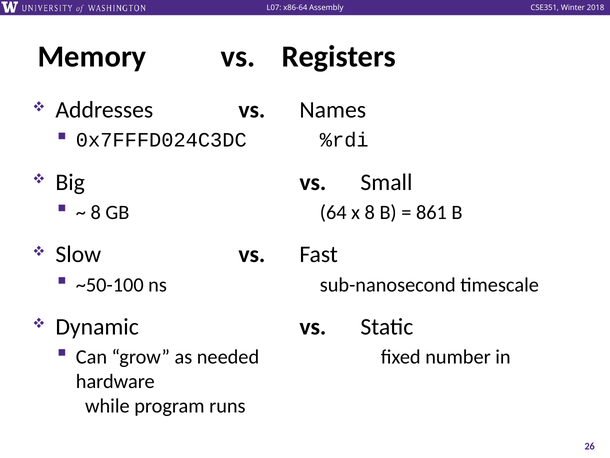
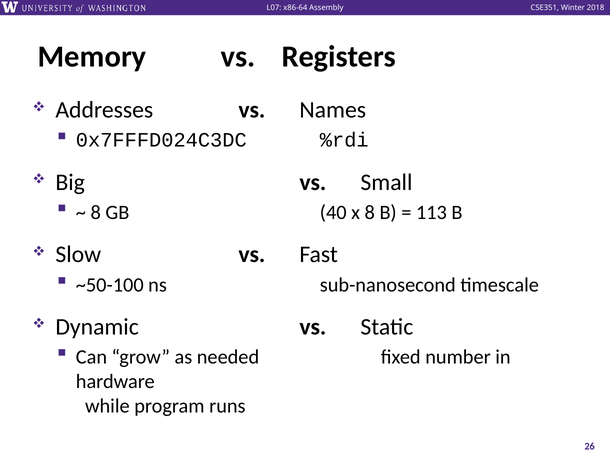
64: 64 -> 40
861: 861 -> 113
